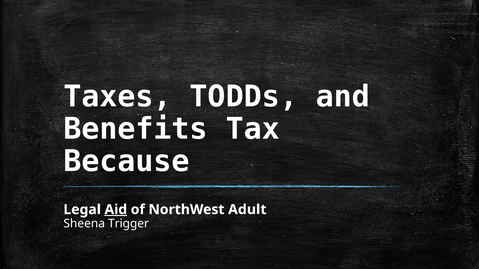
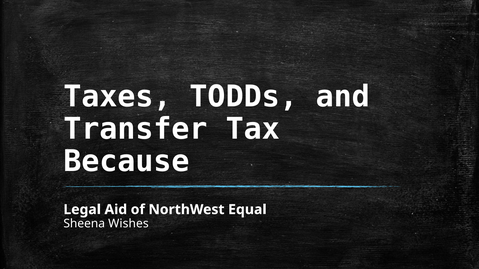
Benefits: Benefits -> Transfer
Aid underline: present -> none
Adult: Adult -> Equal
Trigger: Trigger -> Wishes
